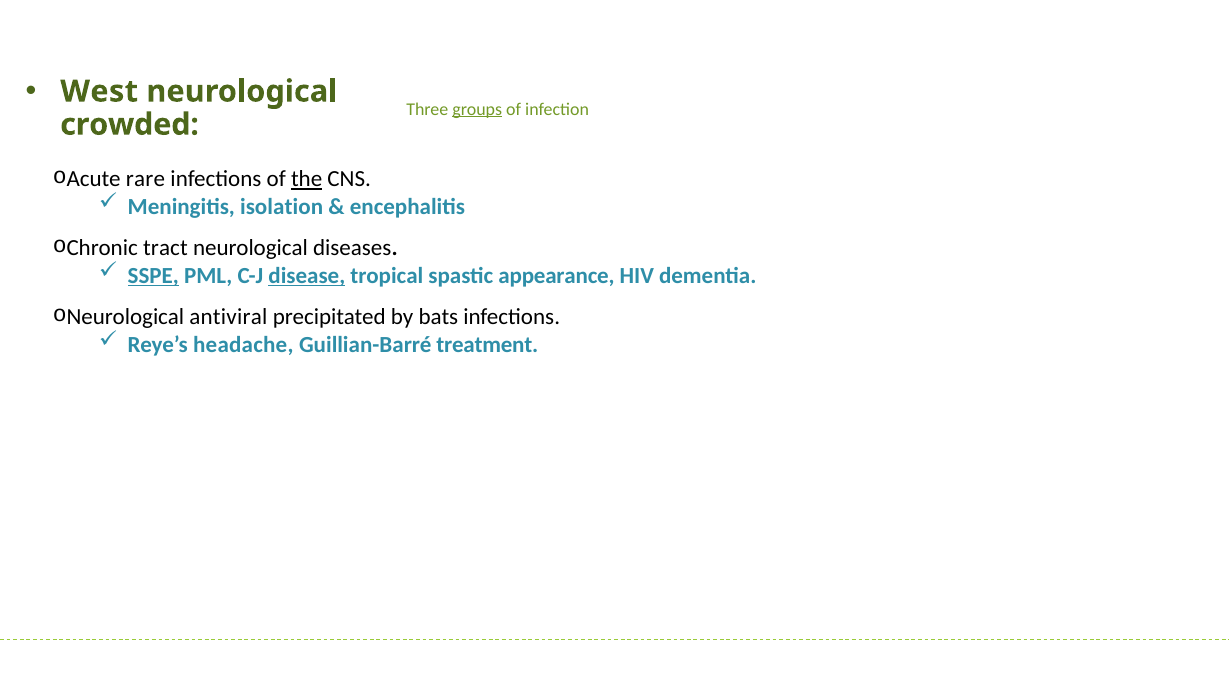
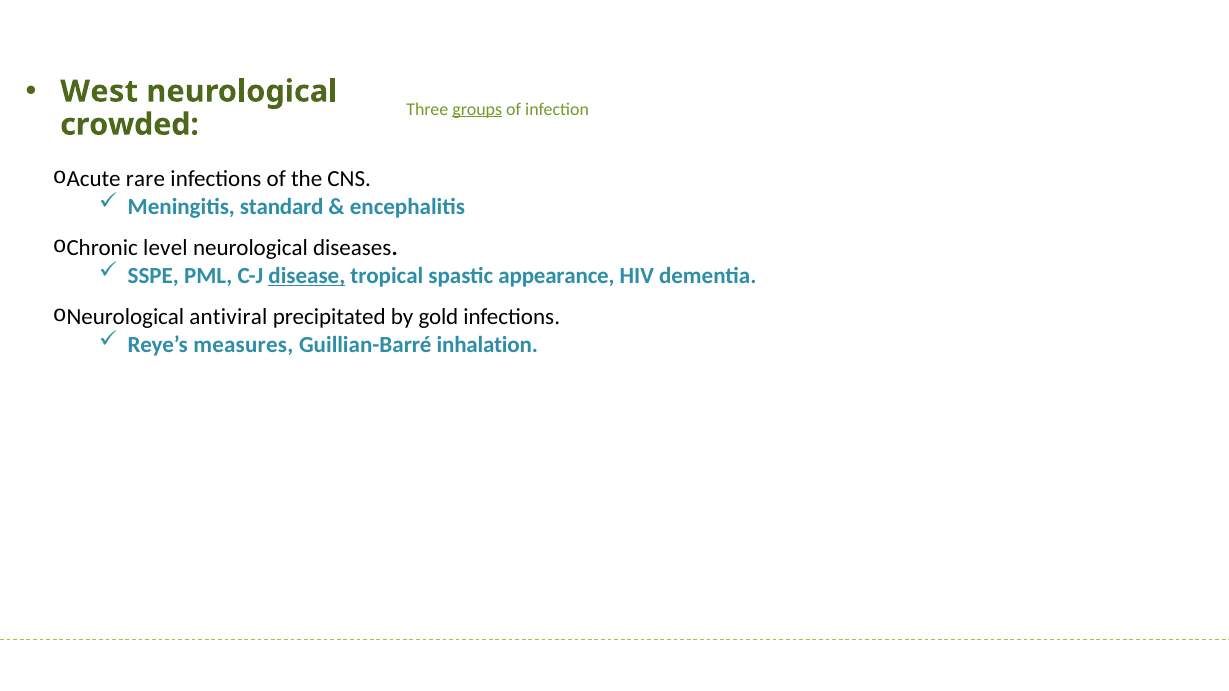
the underline: present -> none
isolation: isolation -> standard
tract: tract -> level
SSPE underline: present -> none
bats: bats -> gold
headache: headache -> measures
treatment: treatment -> inhalation
